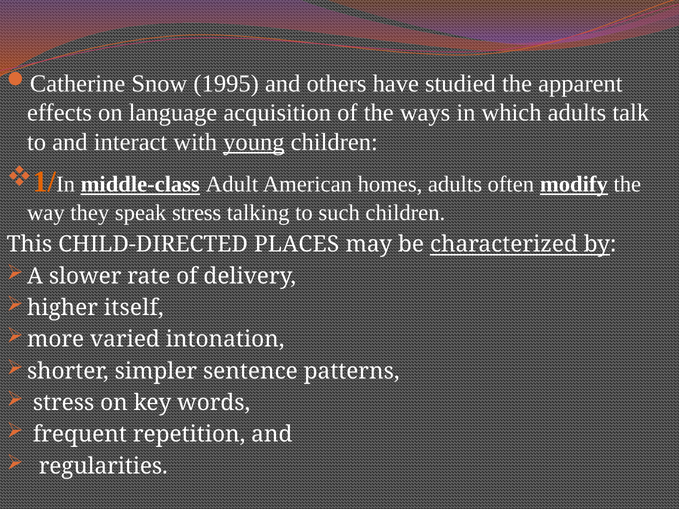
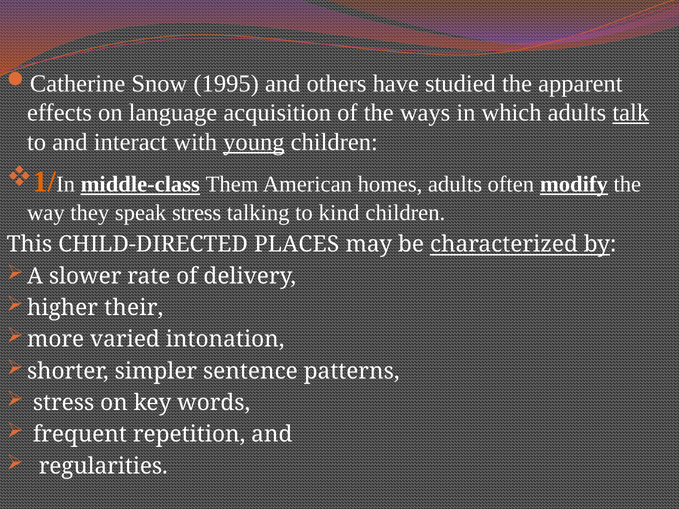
talk underline: none -> present
Adult: Adult -> Them
such: such -> kind
itself: itself -> their
